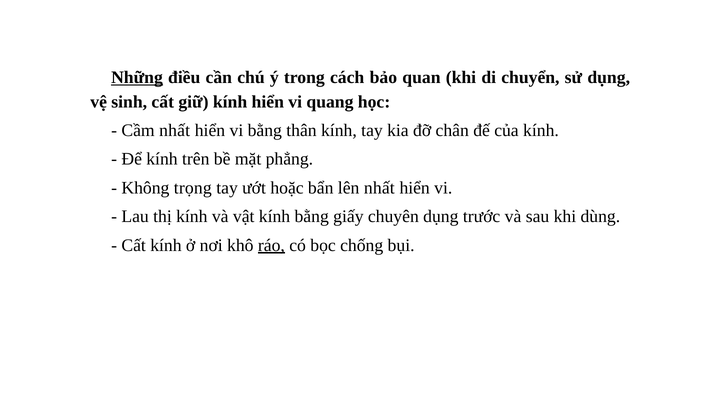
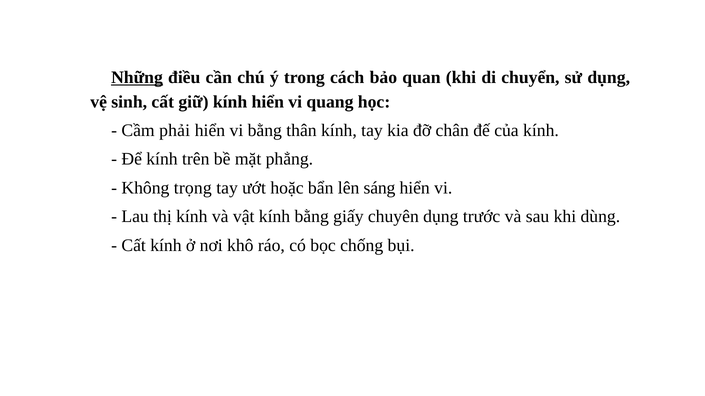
Cầm nhất: nhất -> phải
lên nhất: nhất -> sáng
ráo underline: present -> none
